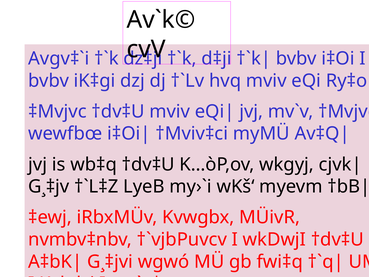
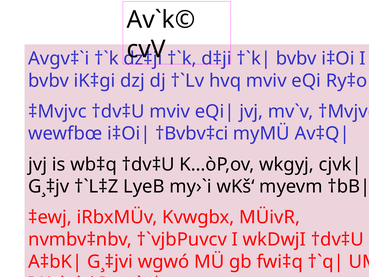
†Mviv‡ci: †Mviv‡ci -> †Bvbv‡ci
